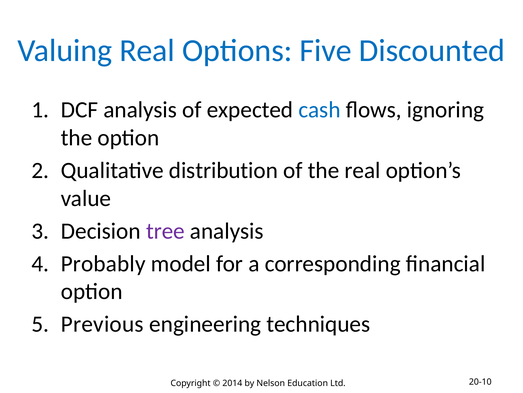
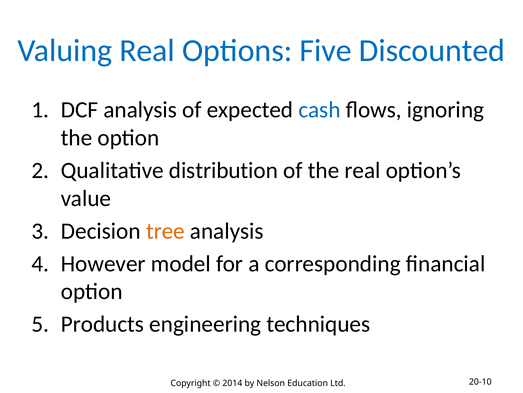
tree colour: purple -> orange
Probably: Probably -> However
Previous: Previous -> Products
